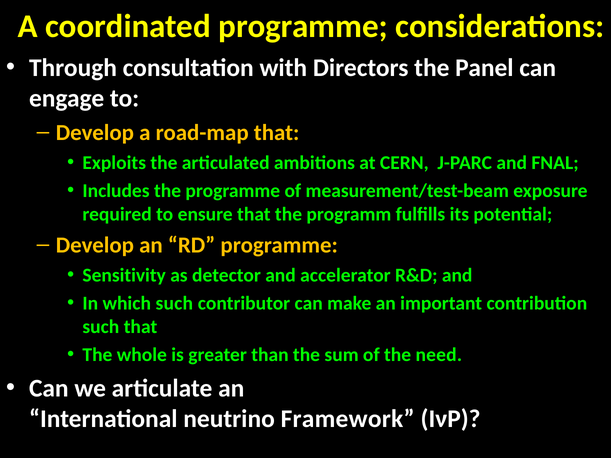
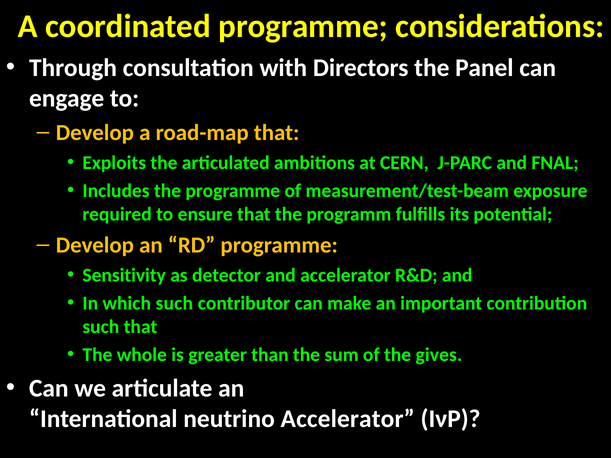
need: need -> gives
neutrino Framework: Framework -> Accelerator
